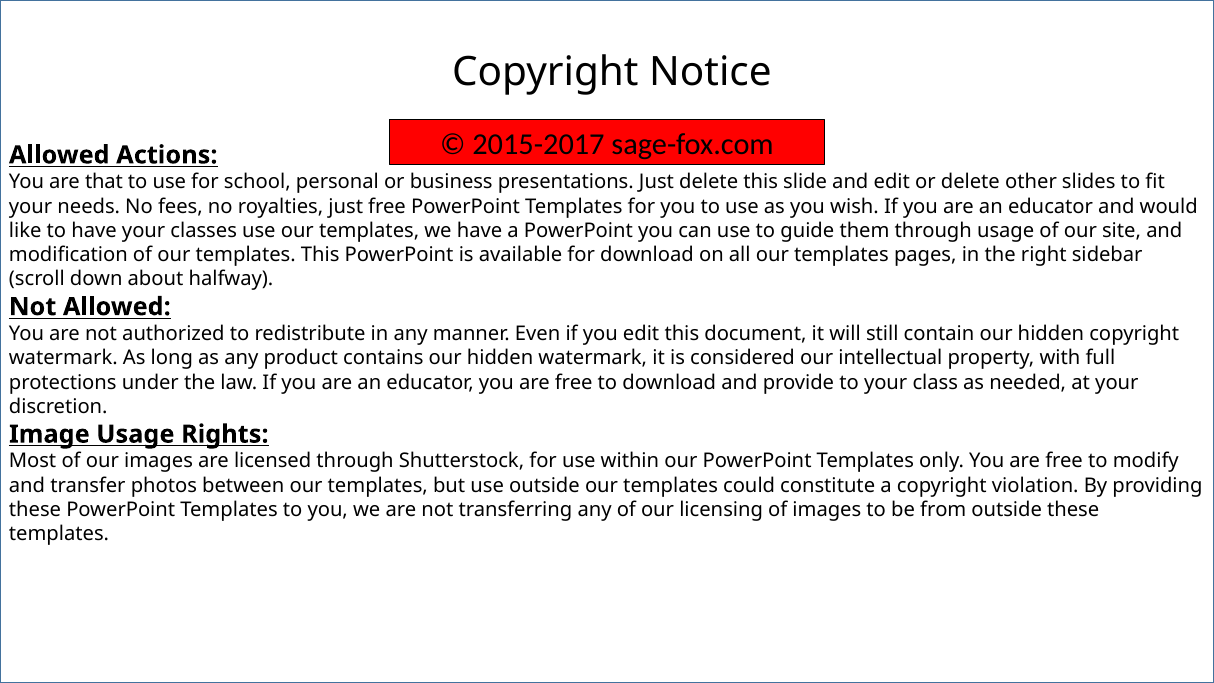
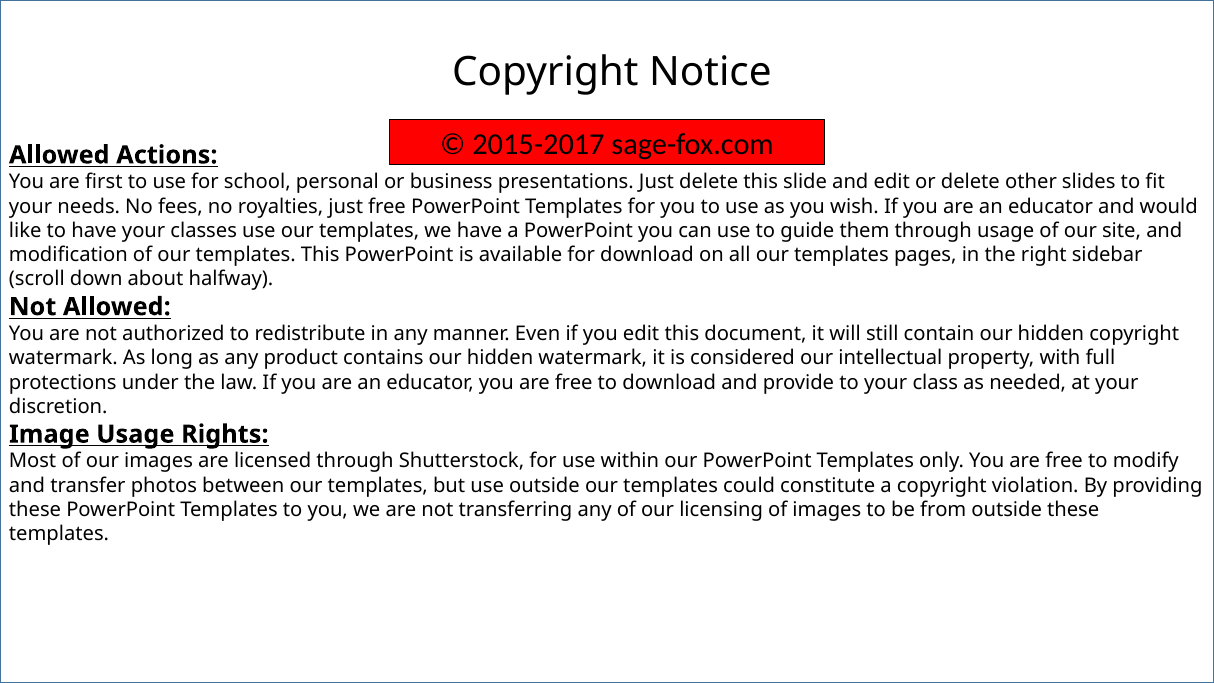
that: that -> first
